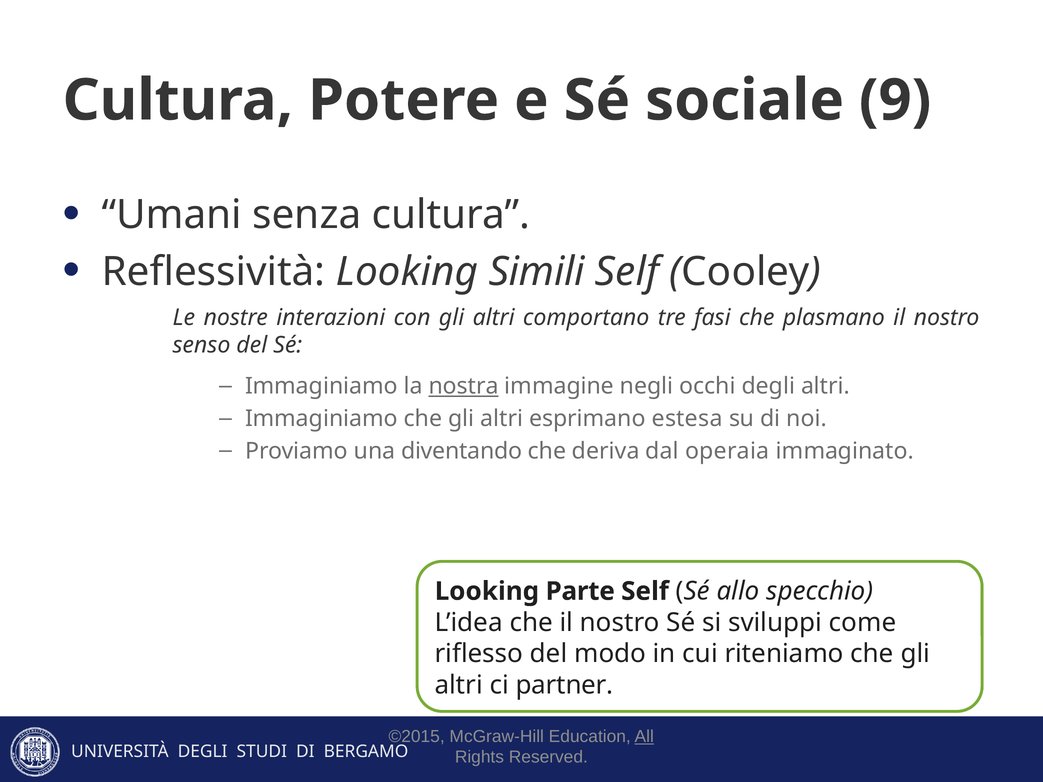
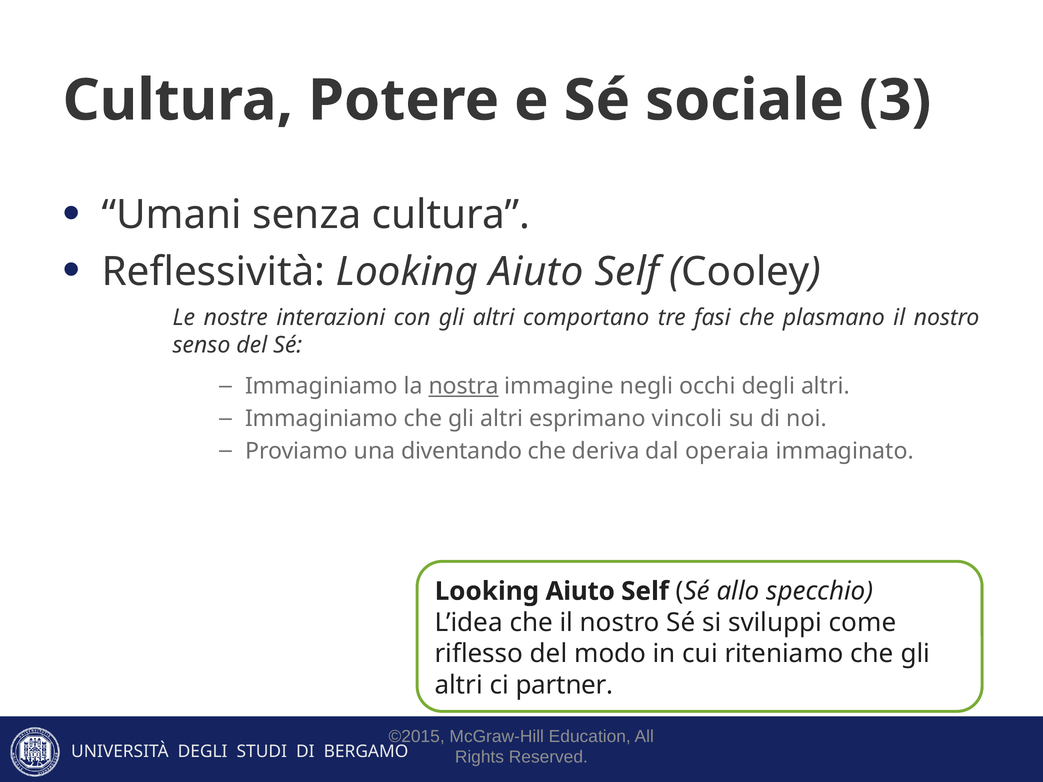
9: 9 -> 3
Reflessività Looking Simili: Simili -> Aiuto
estesa: estesa -> vincoli
Parte at (580, 591): Parte -> Aiuto
All underline: present -> none
